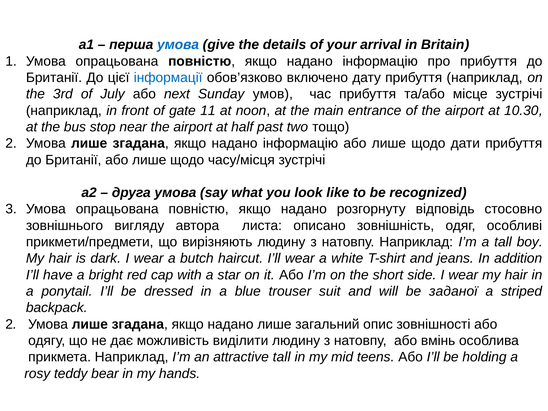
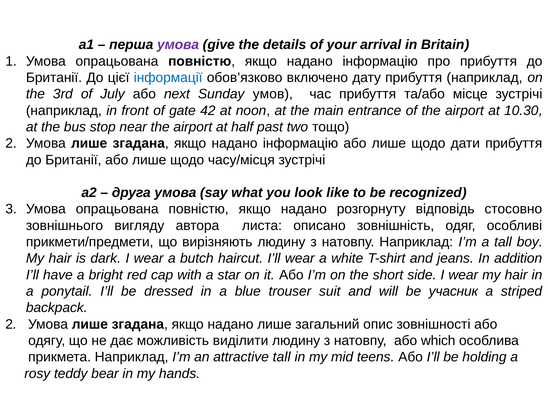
умова at (178, 45) colour: blue -> purple
11: 11 -> 42
заданої: заданої -> учасник
вмінь: вмінь -> which
